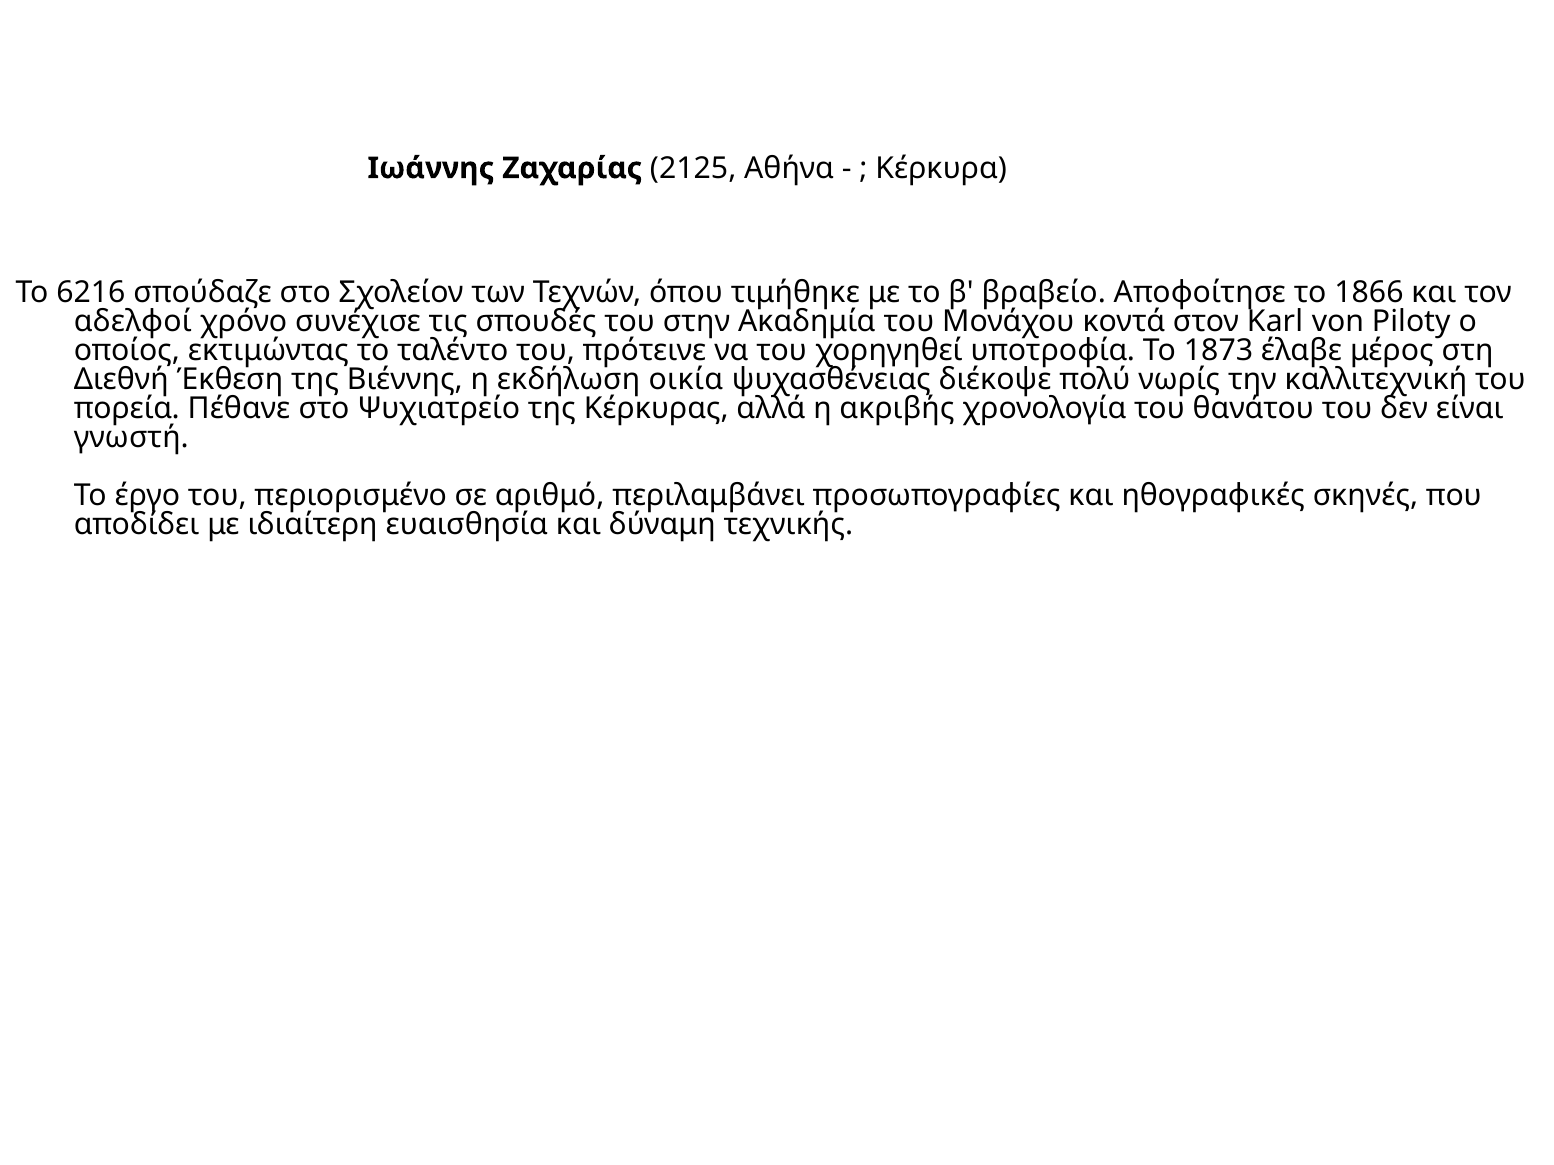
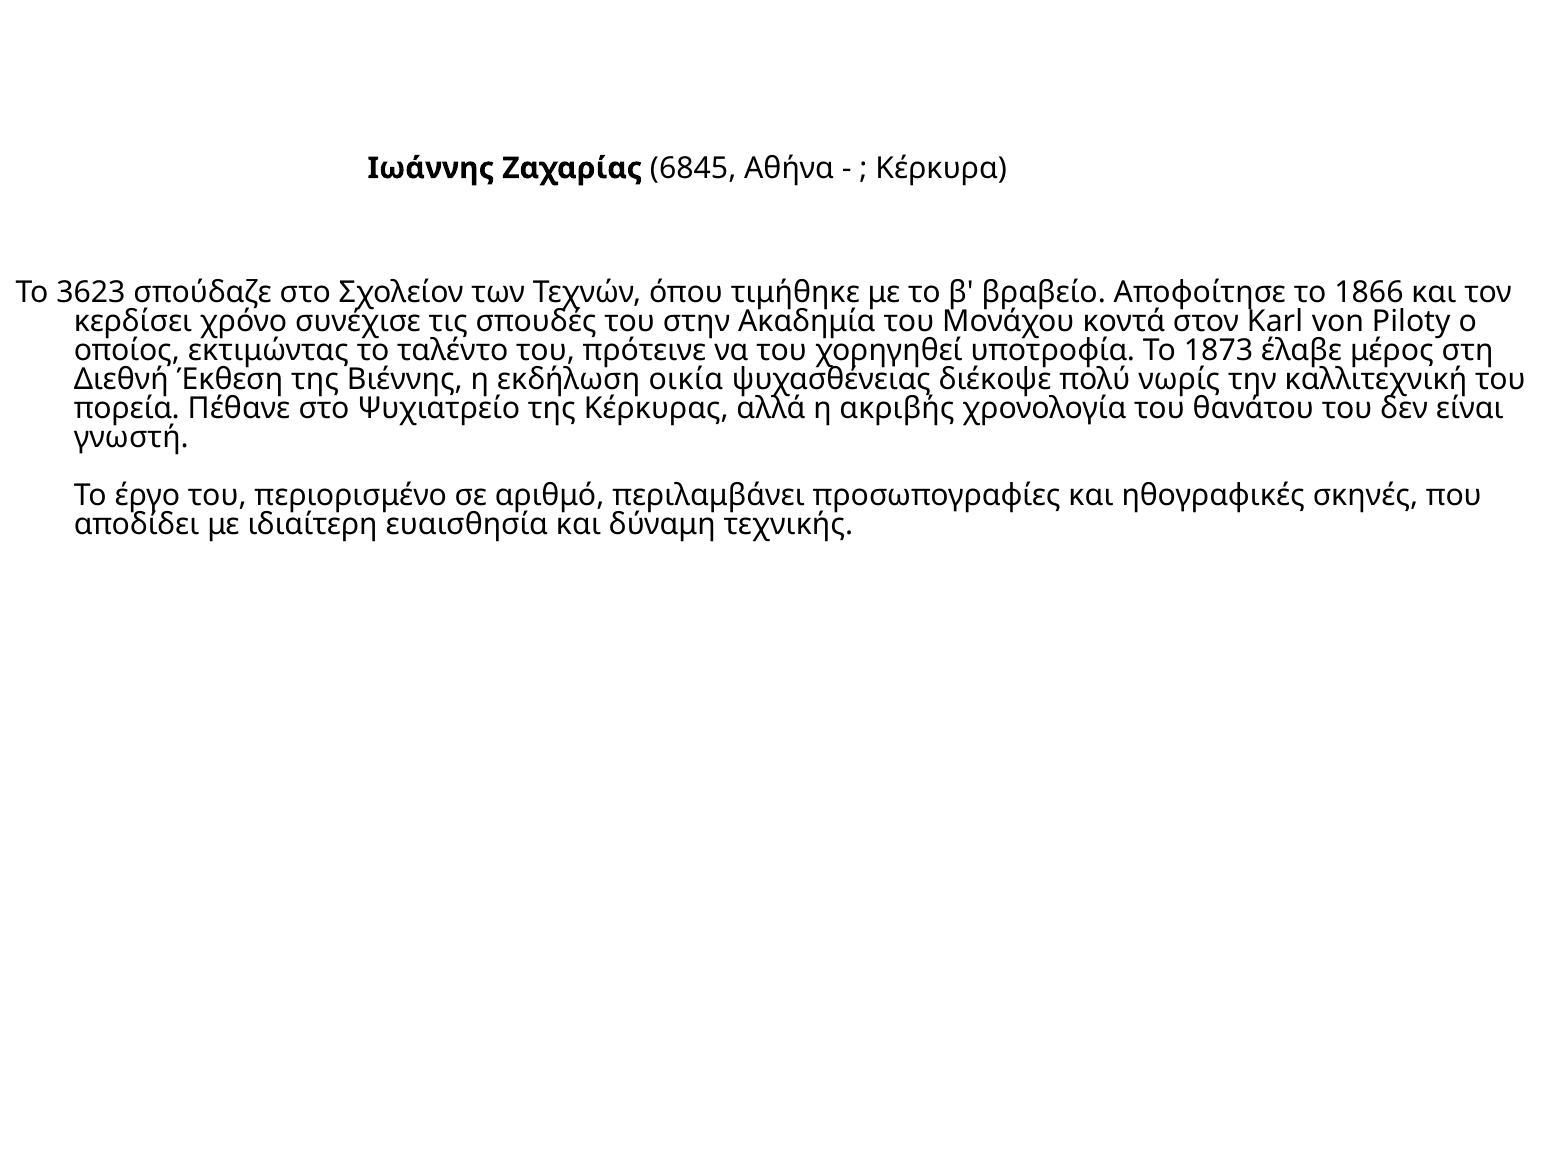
2125: 2125 -> 6845
6216: 6216 -> 3623
αδελφοί: αδελφοί -> κερδίσει
